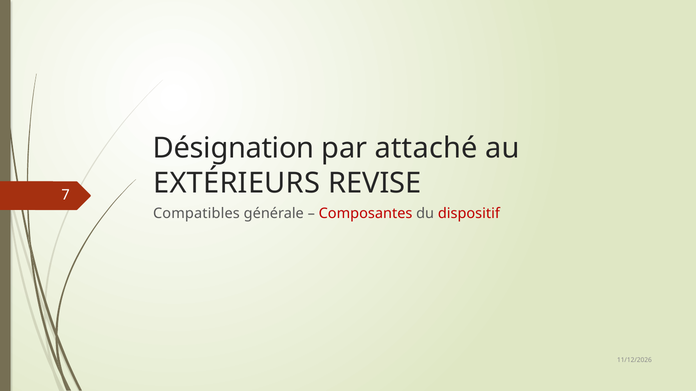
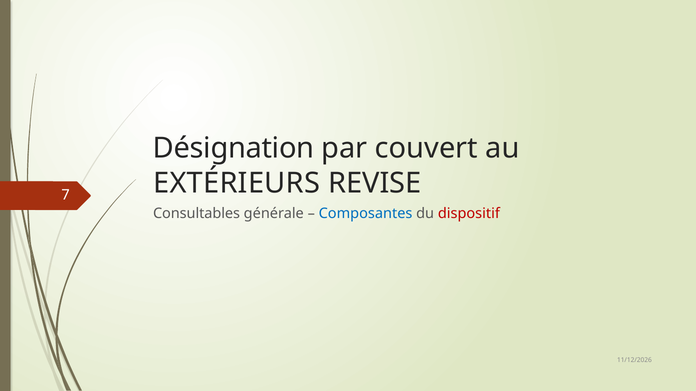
attaché: attaché -> couvert
Compatibles: Compatibles -> Consultables
Composantes colour: red -> blue
